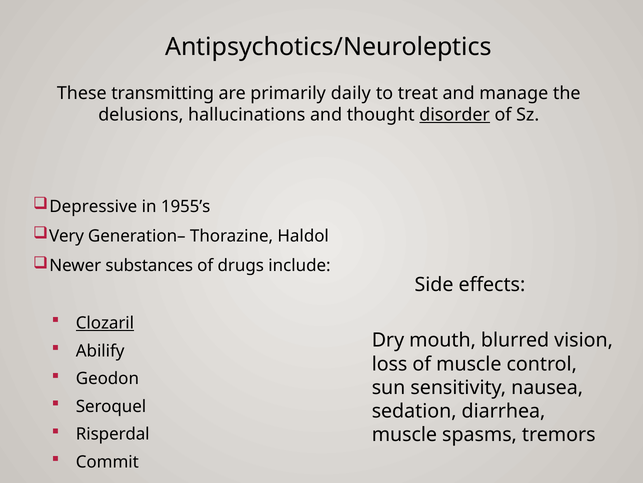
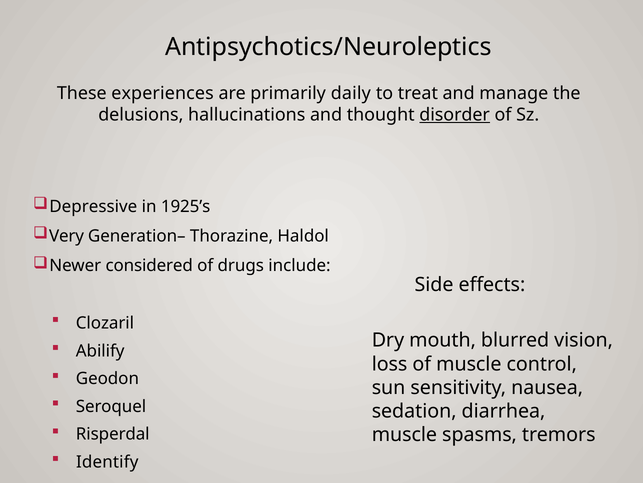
transmitting: transmitting -> experiences
1955’s: 1955’s -> 1925’s
substances: substances -> considered
Clozaril underline: present -> none
Commit: Commit -> Identify
